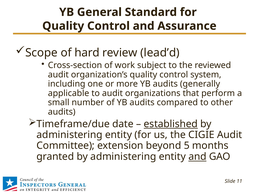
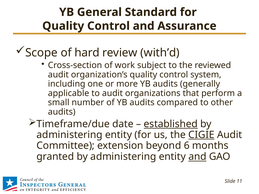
lead’d: lead’d -> with’d
CIGIE underline: none -> present
5: 5 -> 6
